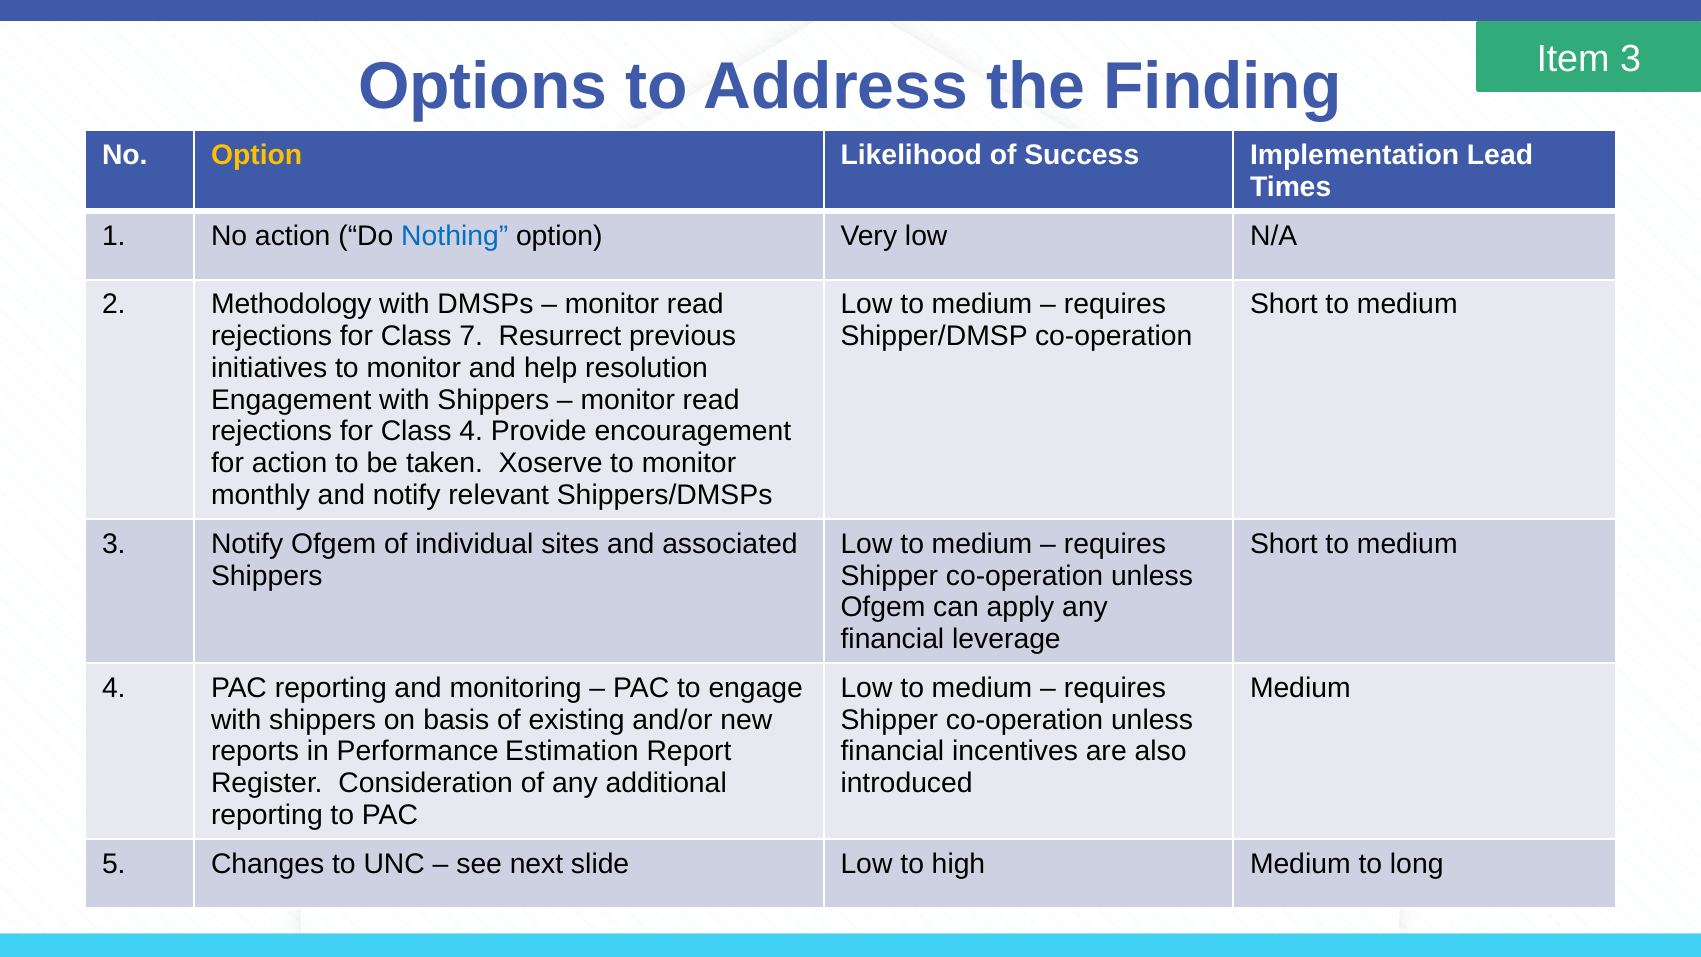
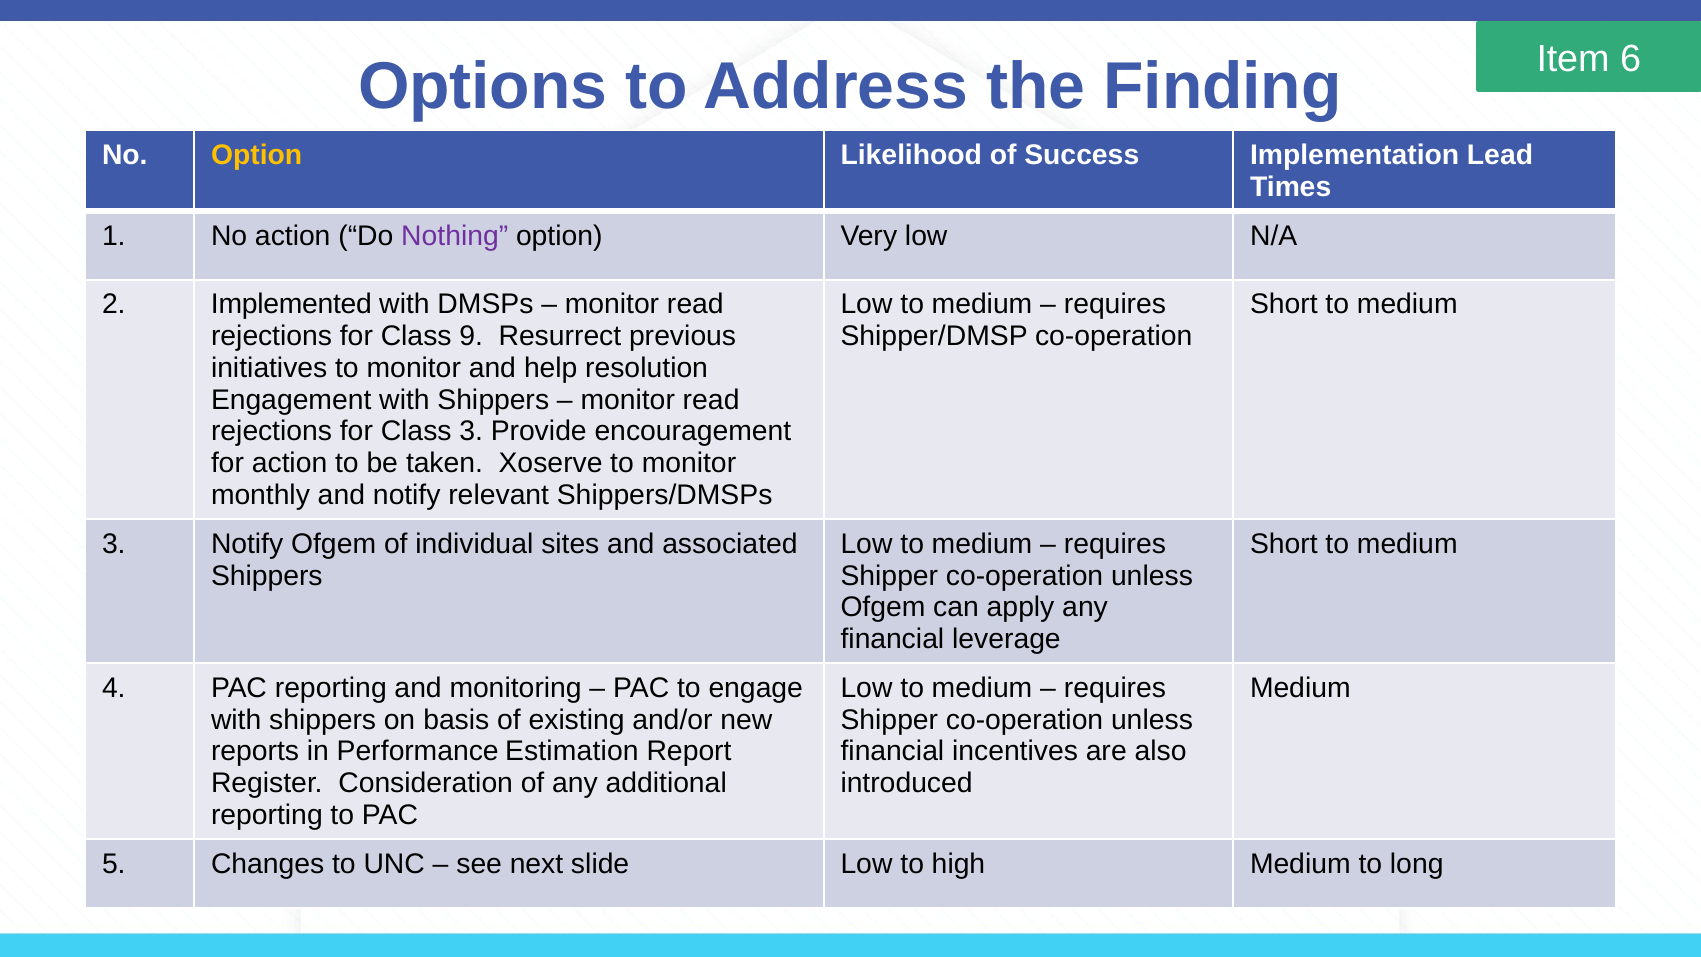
Item 3: 3 -> 6
Nothing colour: blue -> purple
Methodology: Methodology -> Implemented
7: 7 -> 9
Class 4: 4 -> 3
